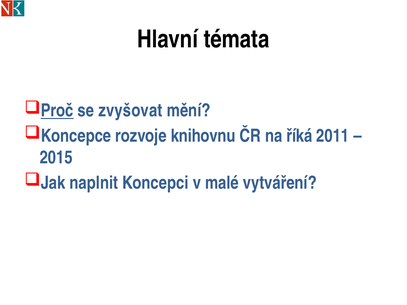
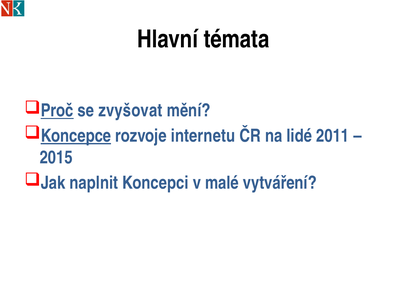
Koncepce underline: none -> present
knihovnu: knihovnu -> internetu
říká: říká -> lidé
